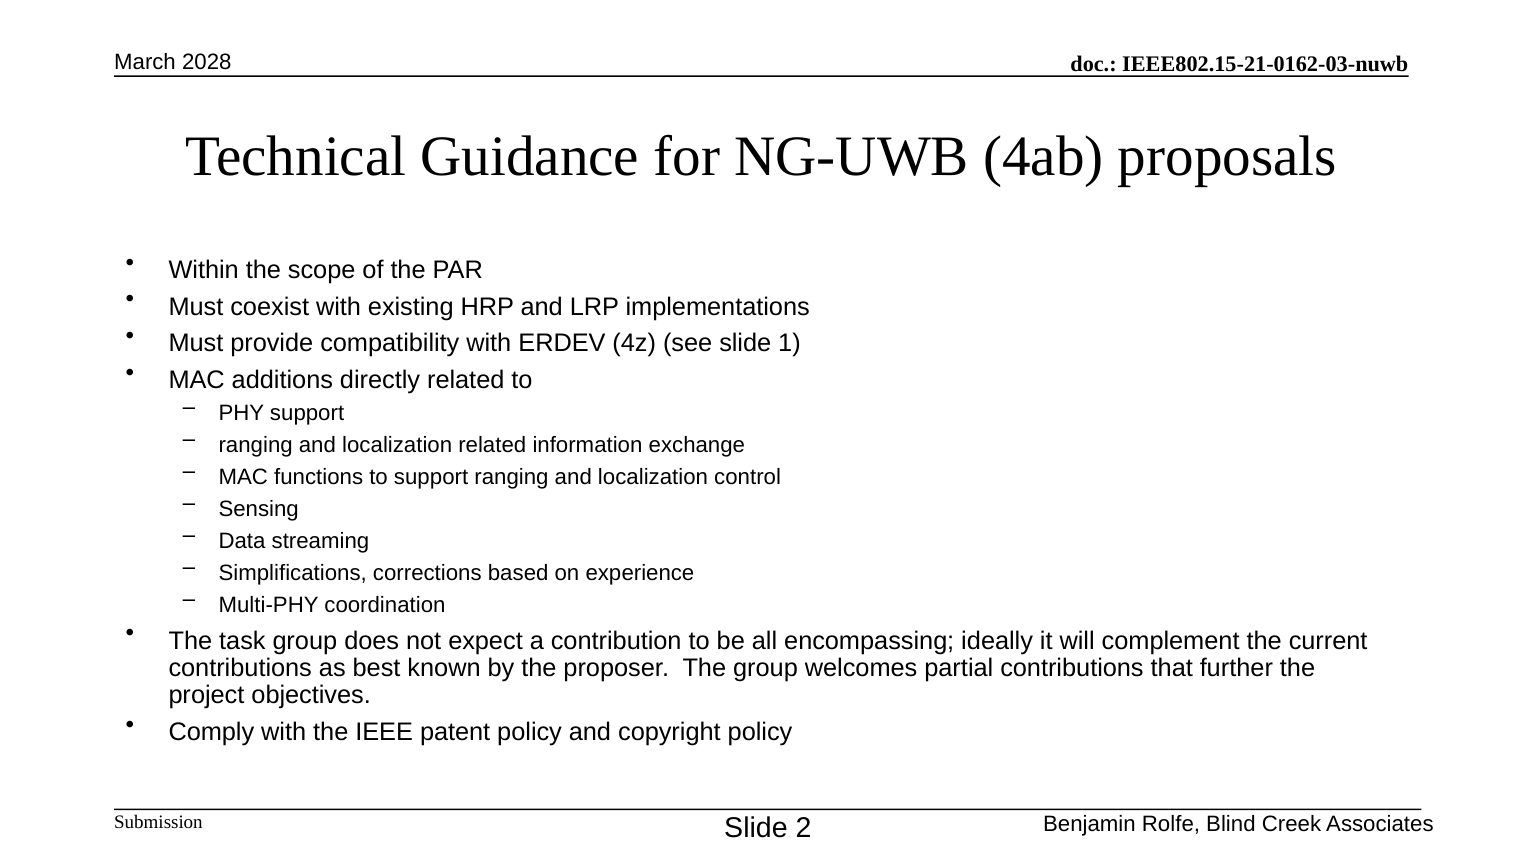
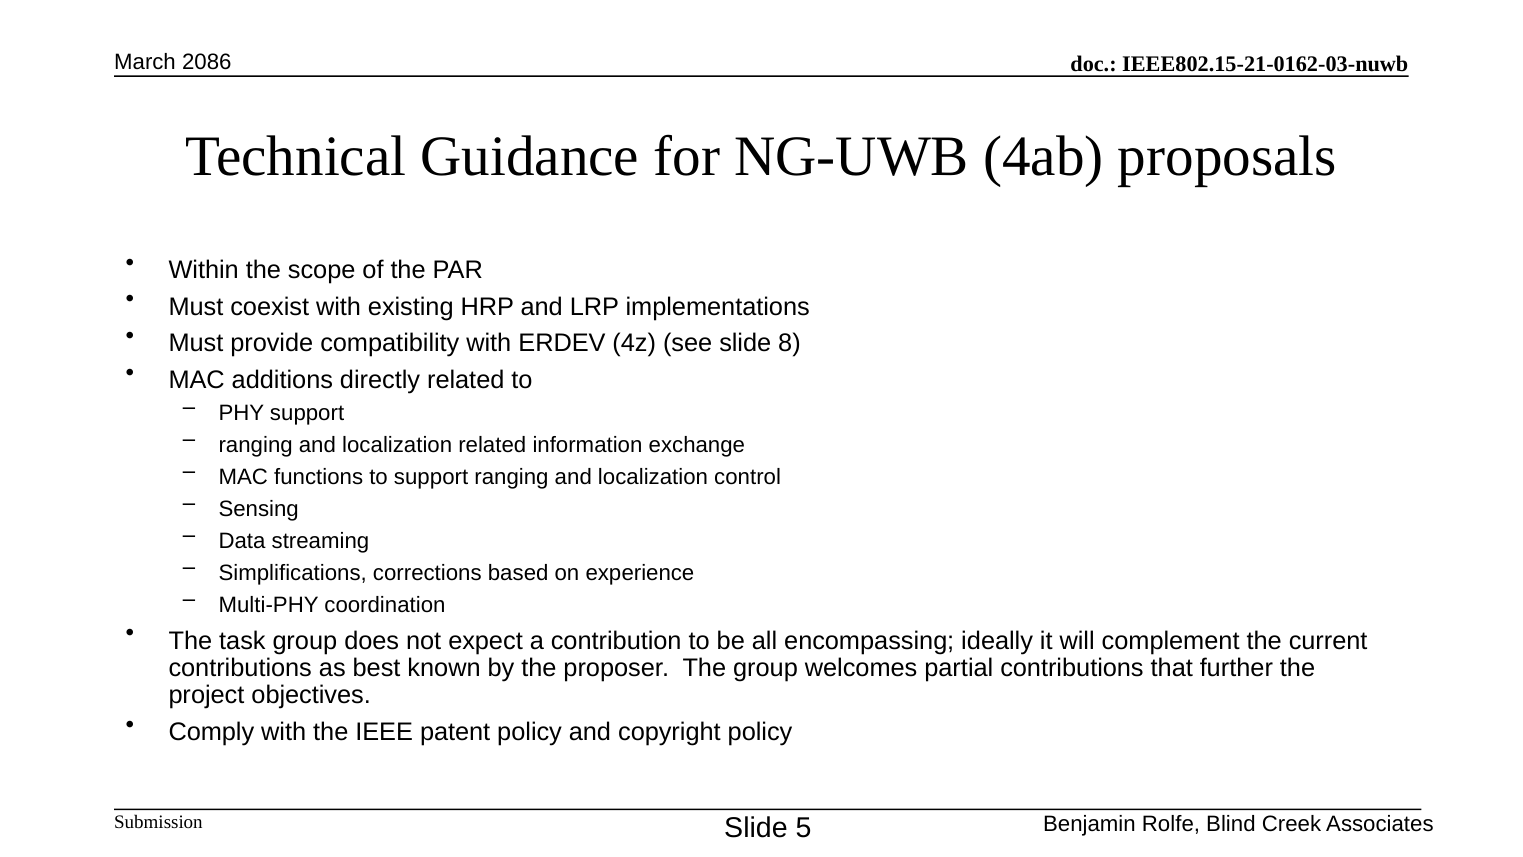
2028: 2028 -> 2086
1: 1 -> 8
2: 2 -> 5
